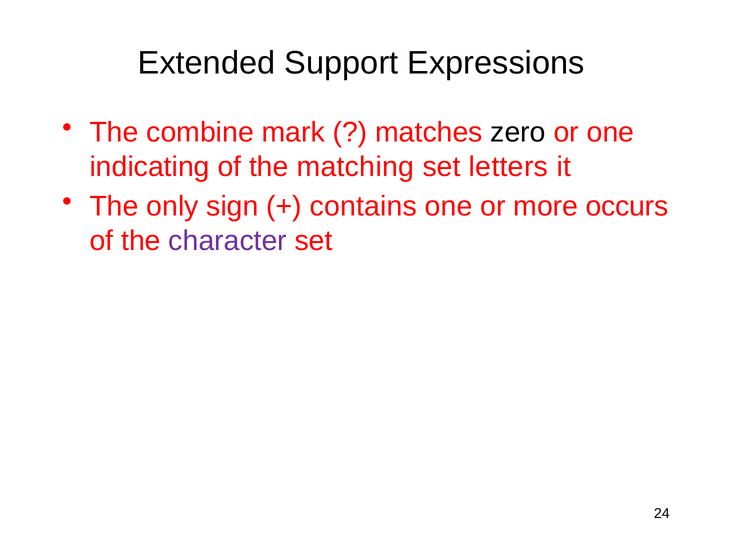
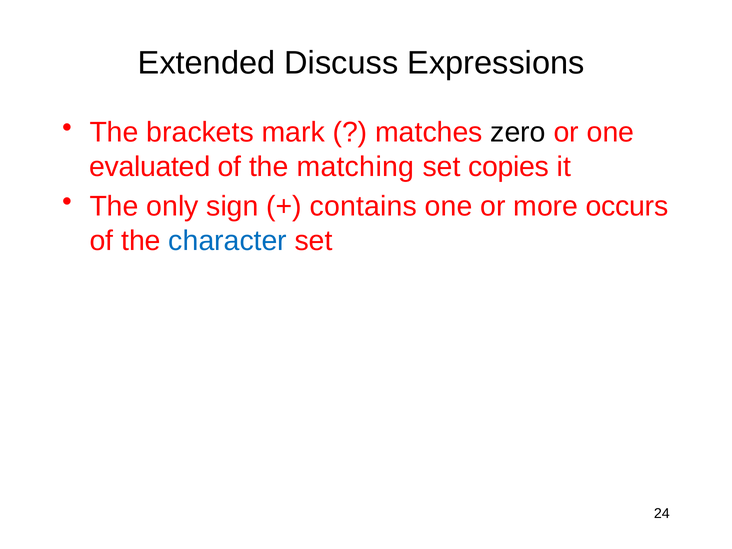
Support: Support -> Discuss
combine: combine -> brackets
indicating: indicating -> evaluated
letters: letters -> copies
character colour: purple -> blue
